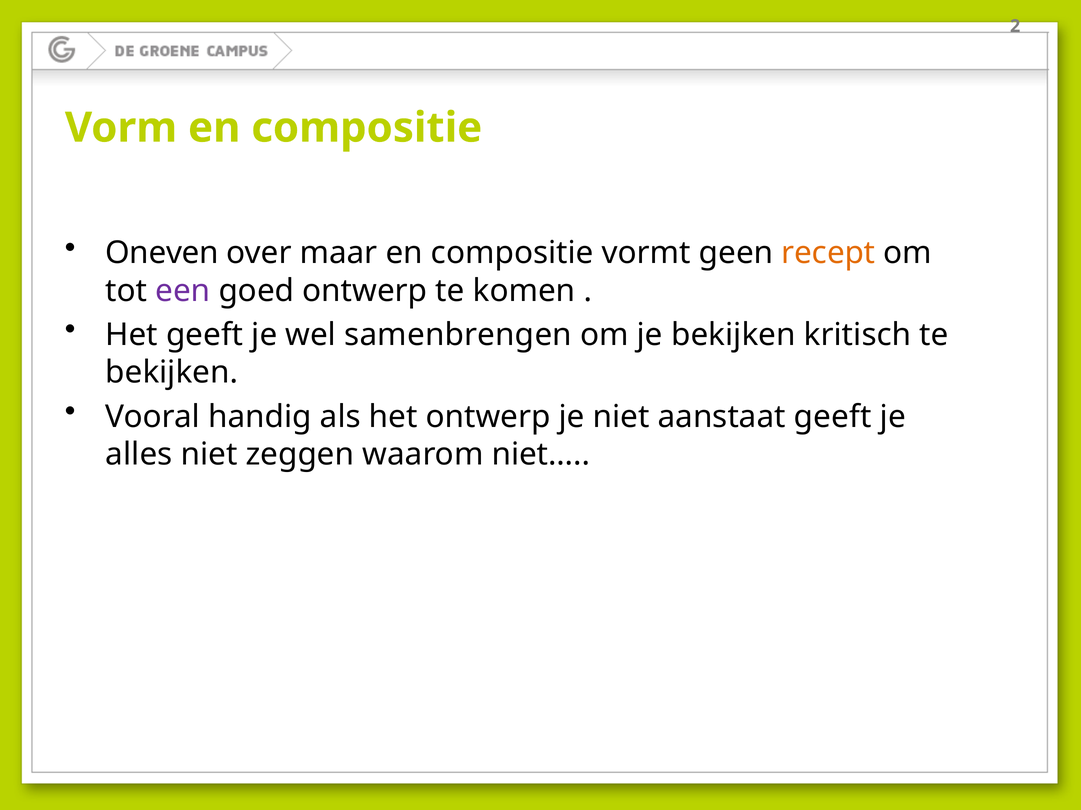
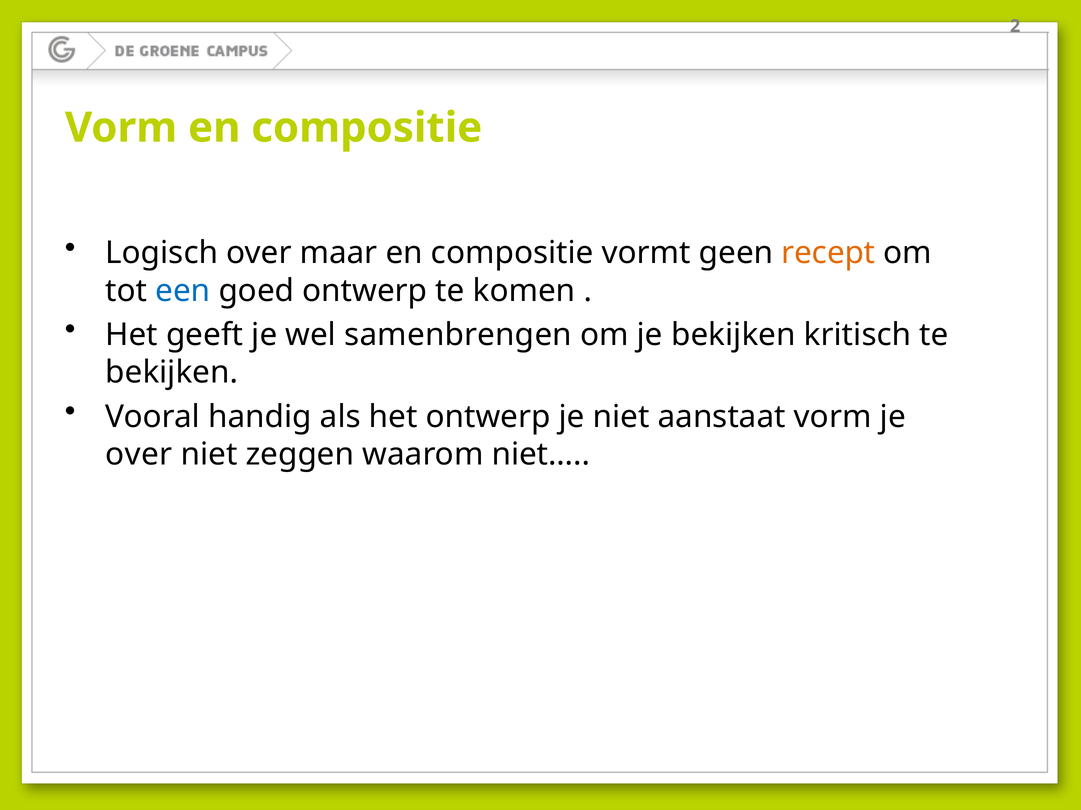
Oneven: Oneven -> Logisch
een colour: purple -> blue
aanstaat geeft: geeft -> vorm
alles at (139, 455): alles -> over
